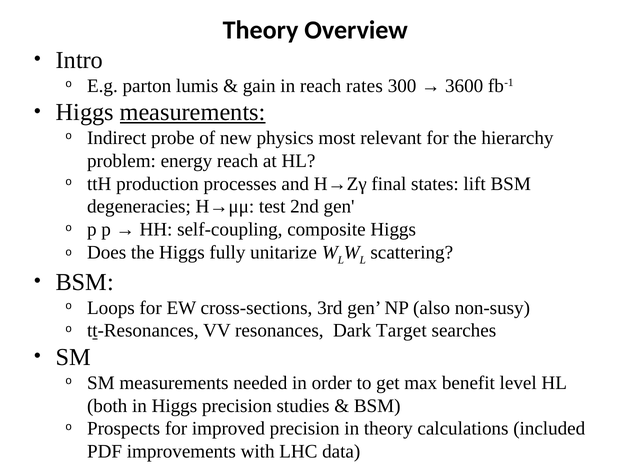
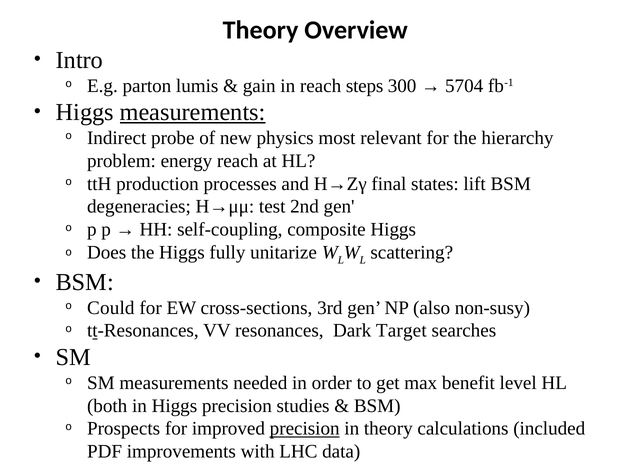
rates: rates -> steps
3600: 3600 -> 5704
Loops: Loops -> Could
precision at (305, 429) underline: none -> present
